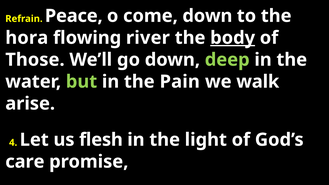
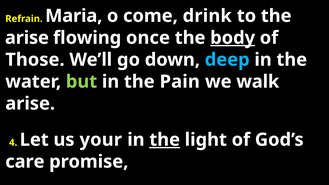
Peace: Peace -> Maria
come down: down -> drink
hora at (27, 38): hora -> arise
river: river -> once
deep colour: light green -> light blue
flesh: flesh -> your
the at (165, 140) underline: none -> present
